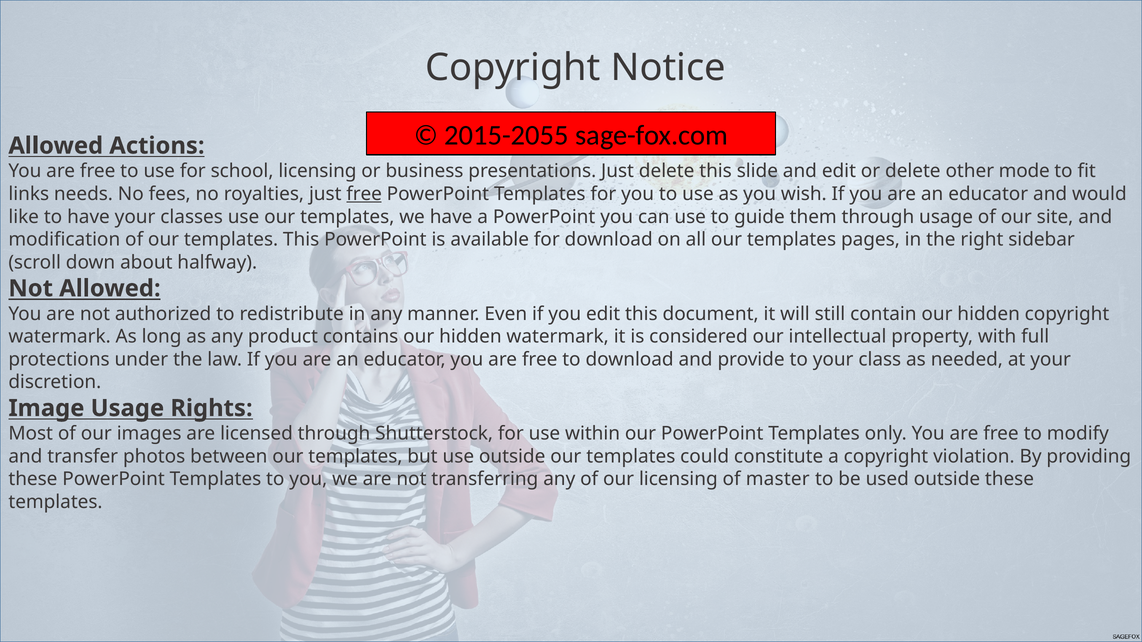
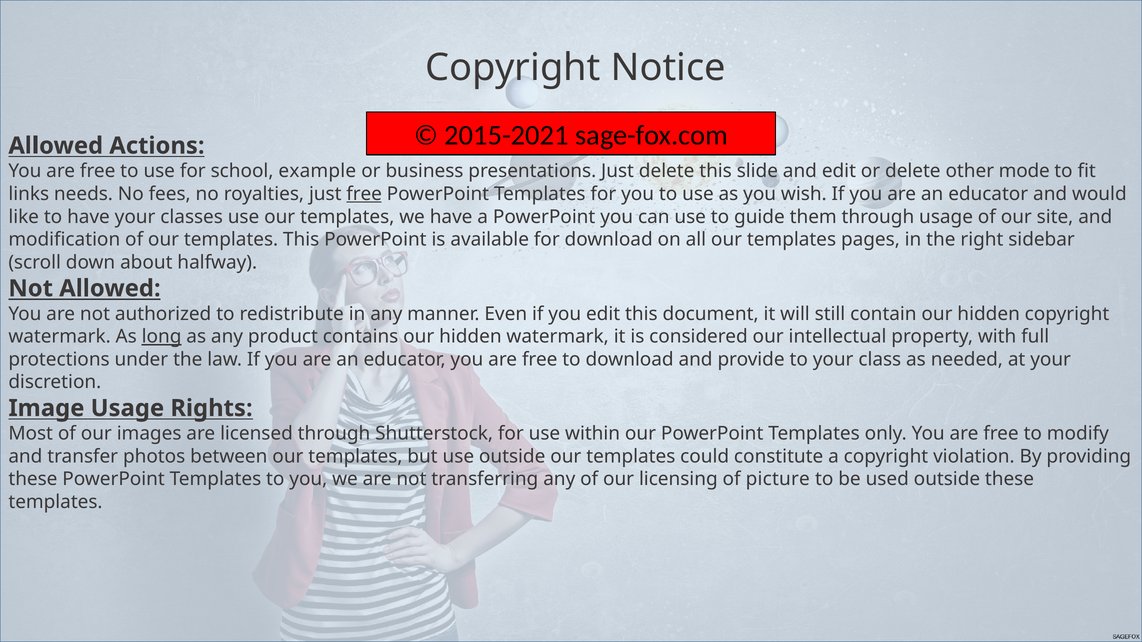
2015-2055: 2015-2055 -> 2015-2021
school licensing: licensing -> example
long underline: none -> present
master: master -> picture
